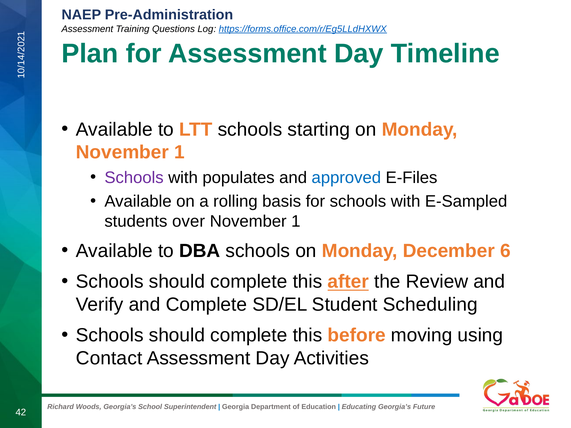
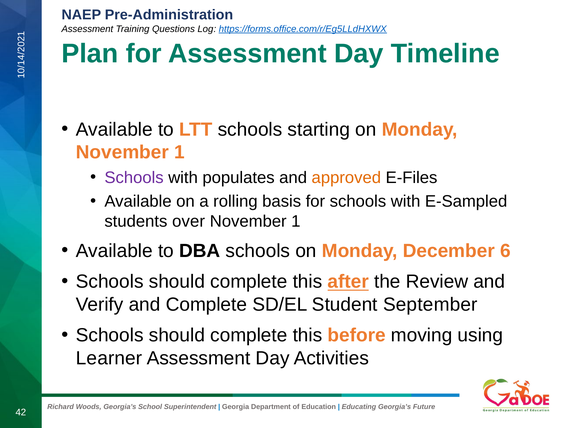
approved colour: blue -> orange
Scheduling: Scheduling -> September
Contact: Contact -> Learner
